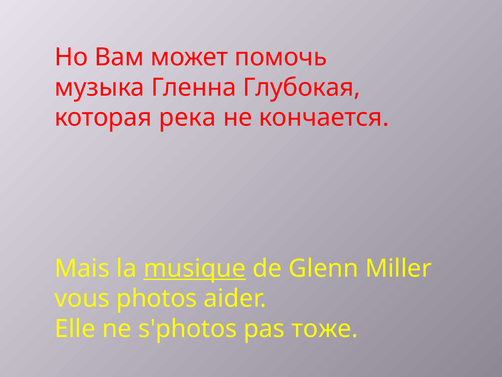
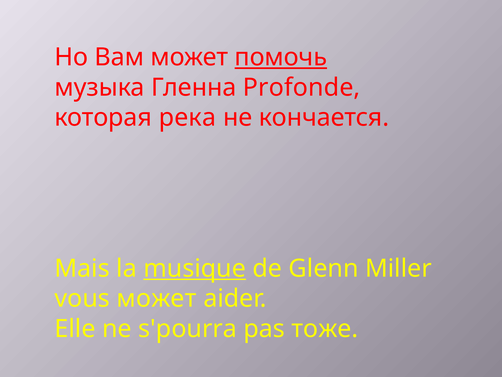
помочь underline: none -> present
Глубокая: Глубокая -> Profonde
vous photos: photos -> может
s'photos: s'photos -> s'pourra
